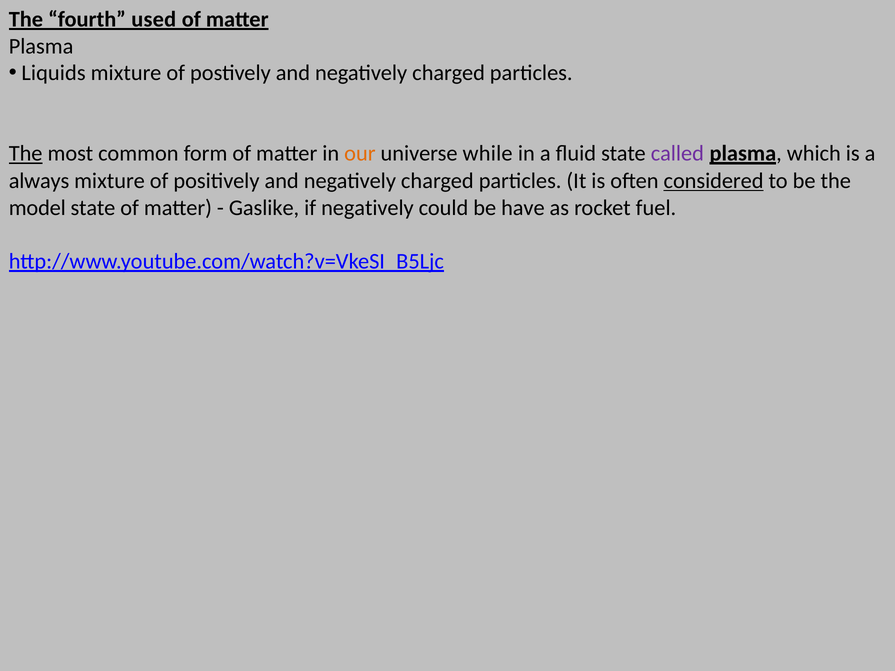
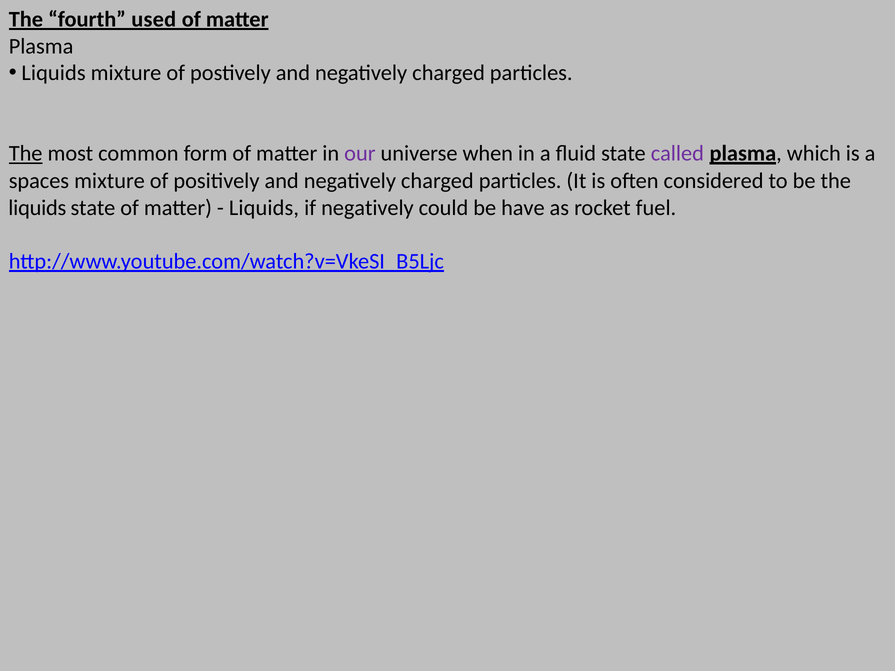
our colour: orange -> purple
while: while -> when
always: always -> spaces
considered underline: present -> none
model at (37, 208): model -> liquids
Gaslike at (264, 208): Gaslike -> Liquids
